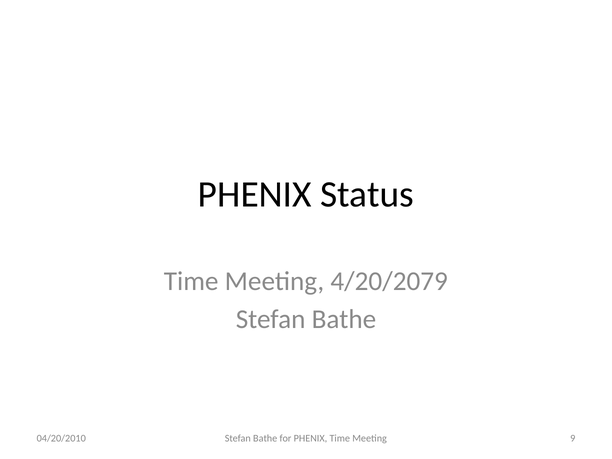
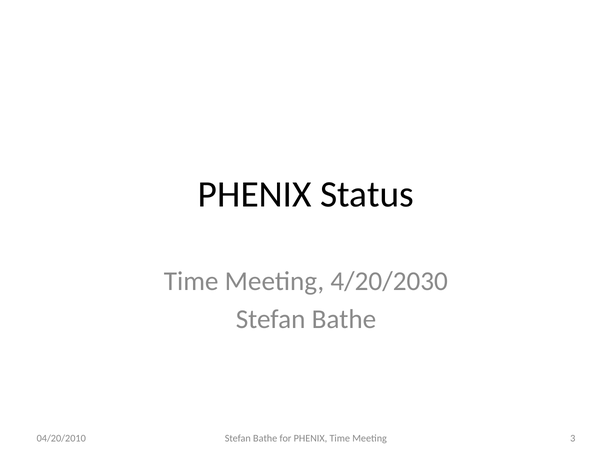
4/20/2079: 4/20/2079 -> 4/20/2030
9: 9 -> 3
